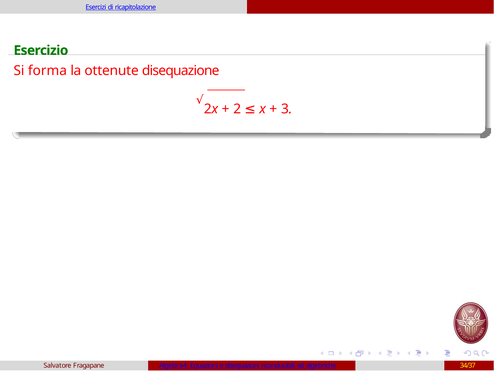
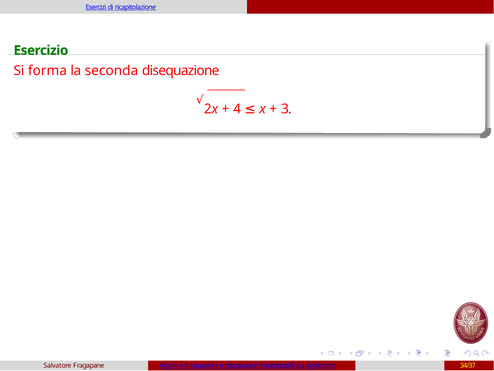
ottenute: ottenute -> seconda
2: 2 -> 4
